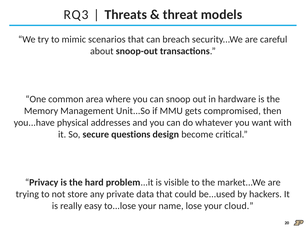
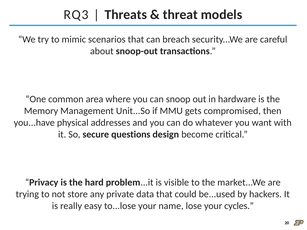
cloud: cloud -> cycles
